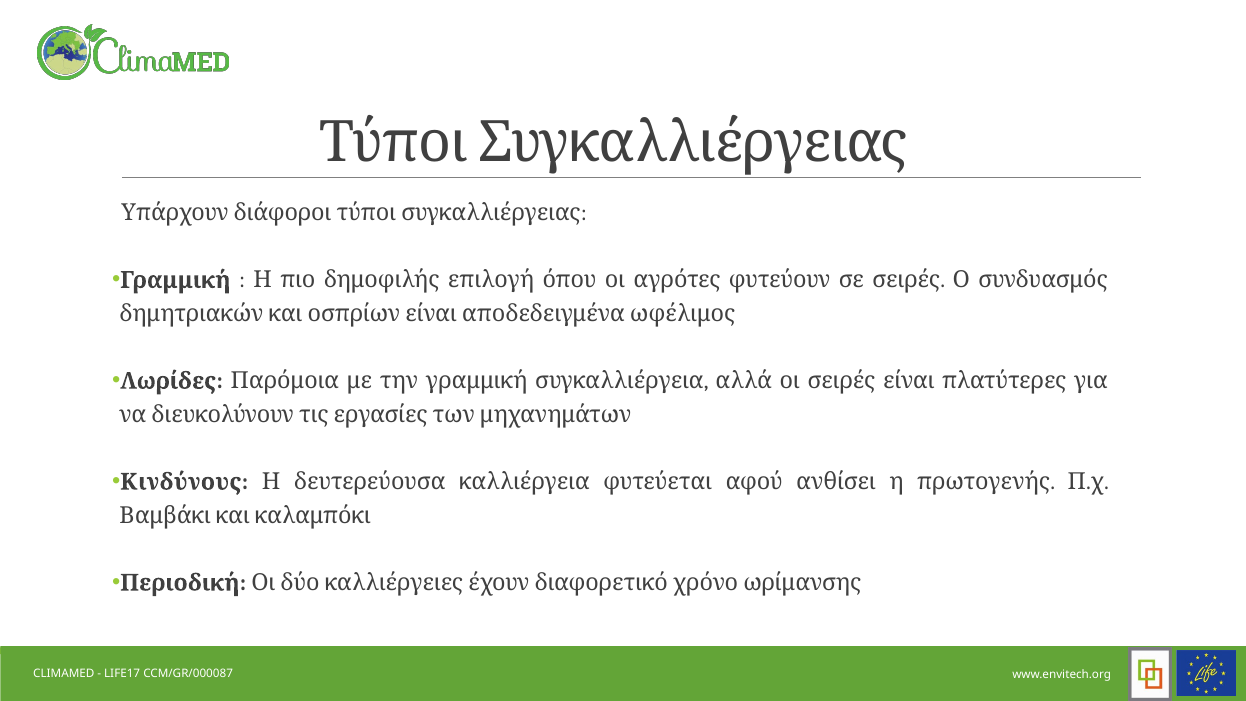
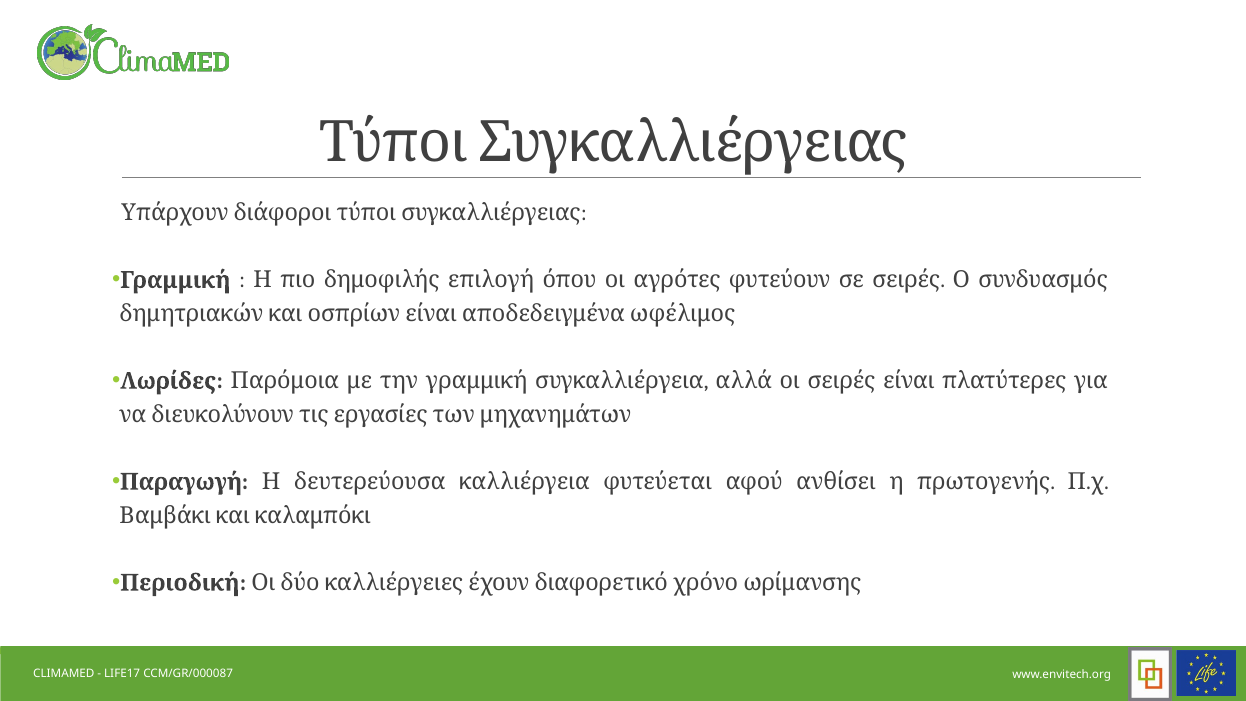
Κινδύνους: Κινδύνους -> Παραγωγή
